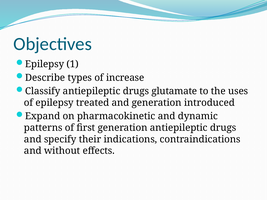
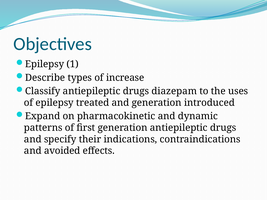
glutamate: glutamate -> diazepam
without: without -> avoided
